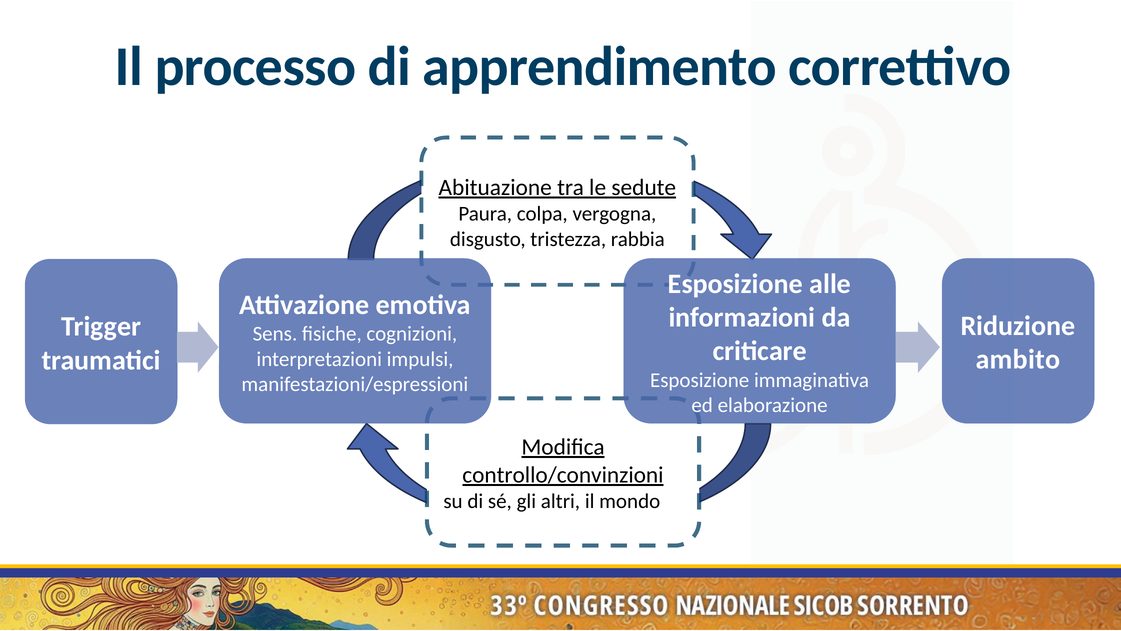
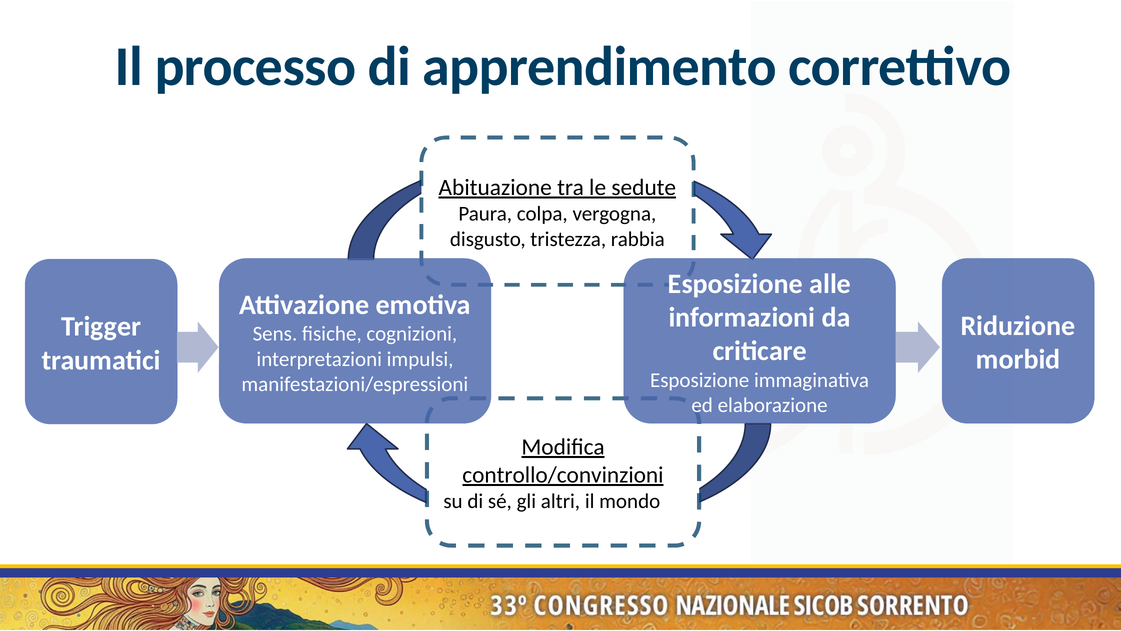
ambito: ambito -> morbid
